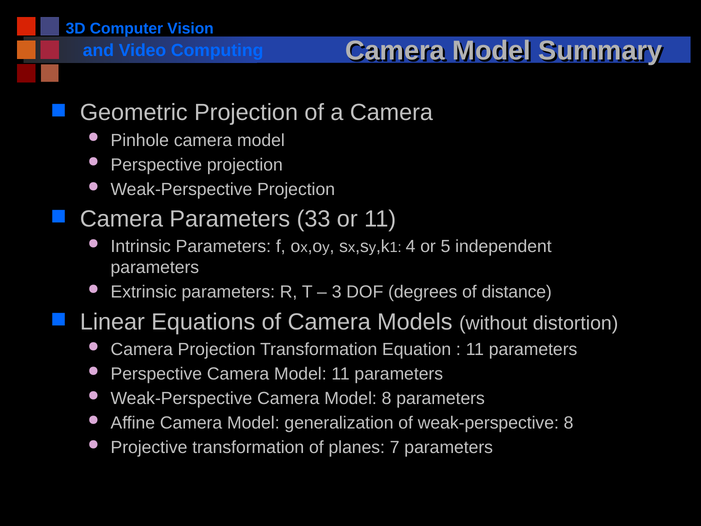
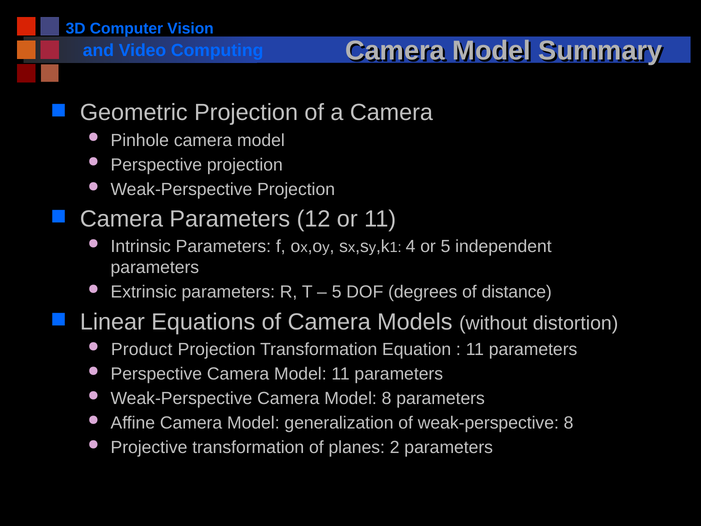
33: 33 -> 12
3 at (337, 292): 3 -> 5
Camera at (142, 349): Camera -> Product
7: 7 -> 2
